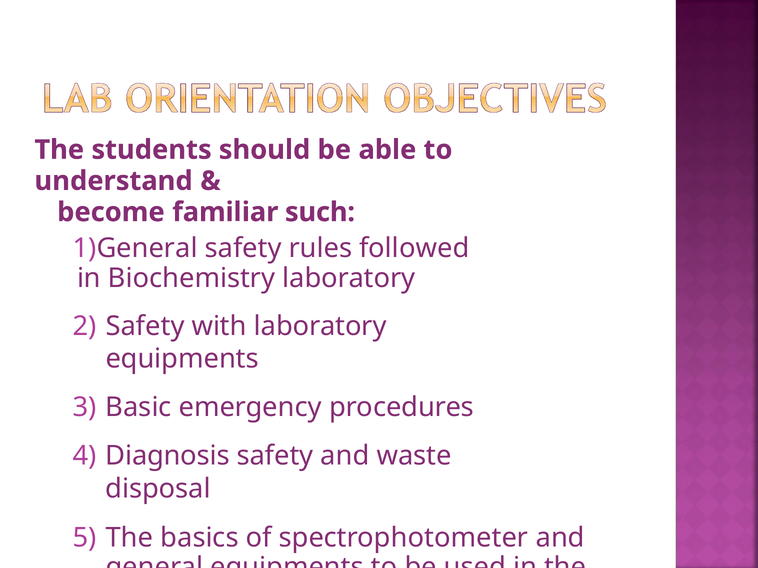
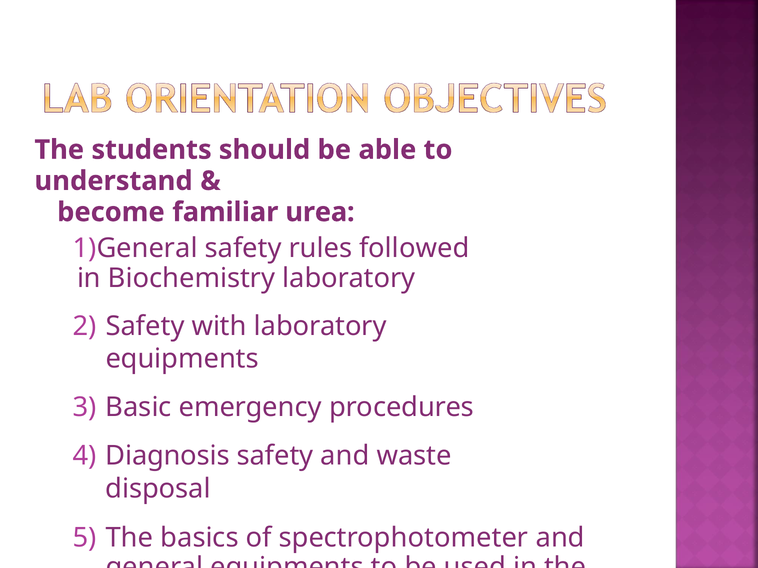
such: such -> urea
